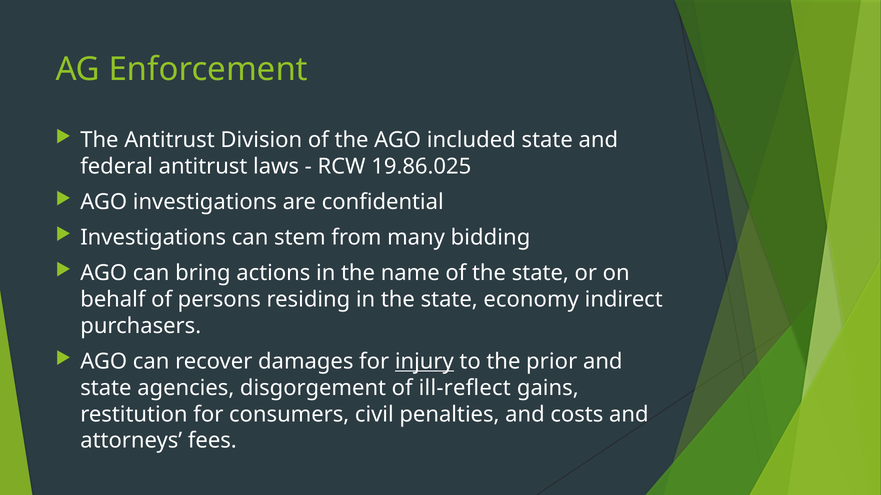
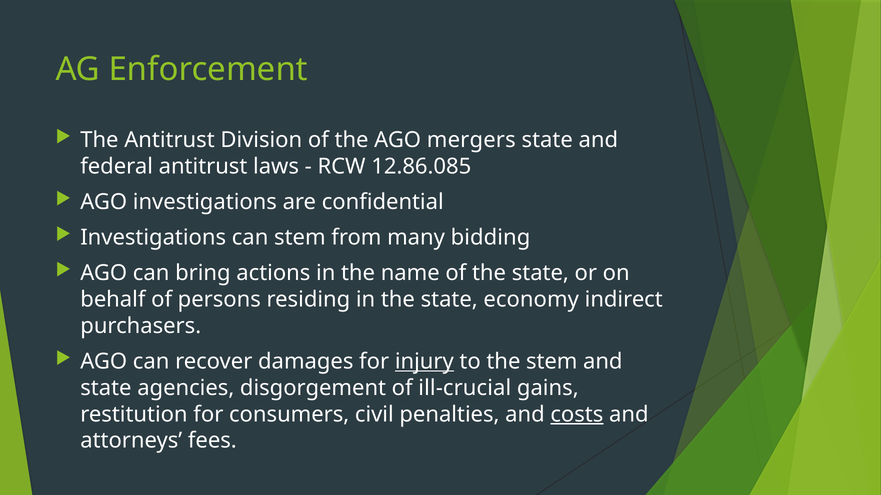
included: included -> mergers
19.86.025: 19.86.025 -> 12.86.085
the prior: prior -> stem
ill-reflect: ill-reflect -> ill-crucial
costs underline: none -> present
